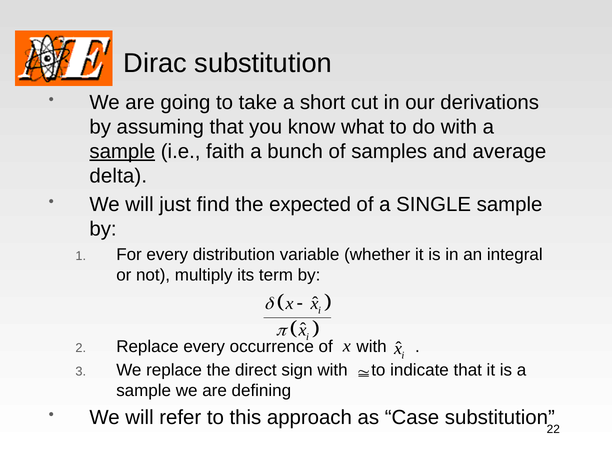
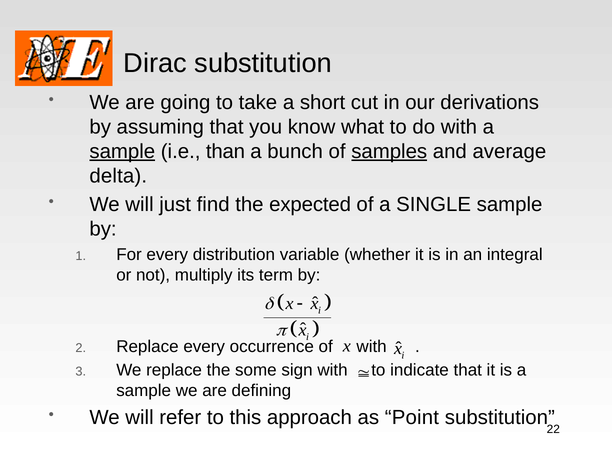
faith: faith -> than
samples underline: none -> present
direct: direct -> some
Case: Case -> Point
